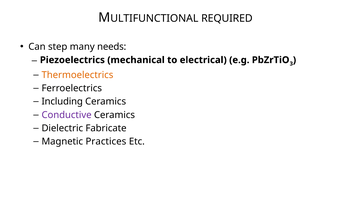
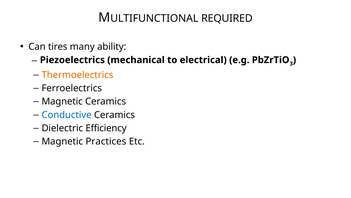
step: step -> tires
needs: needs -> ability
Including at (62, 101): Including -> Magnetic
Conductive colour: purple -> blue
Fabricate: Fabricate -> Efficiency
